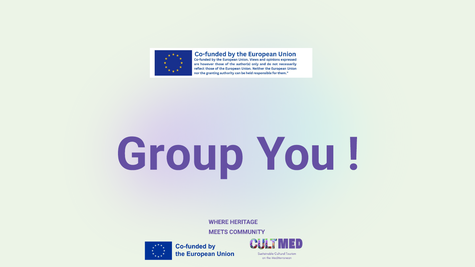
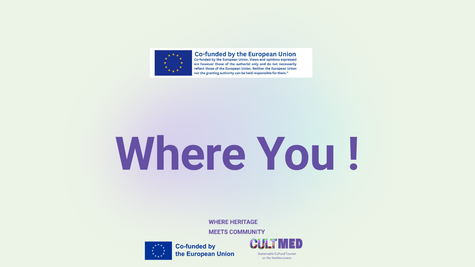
Group at (180, 155): Group -> Where
